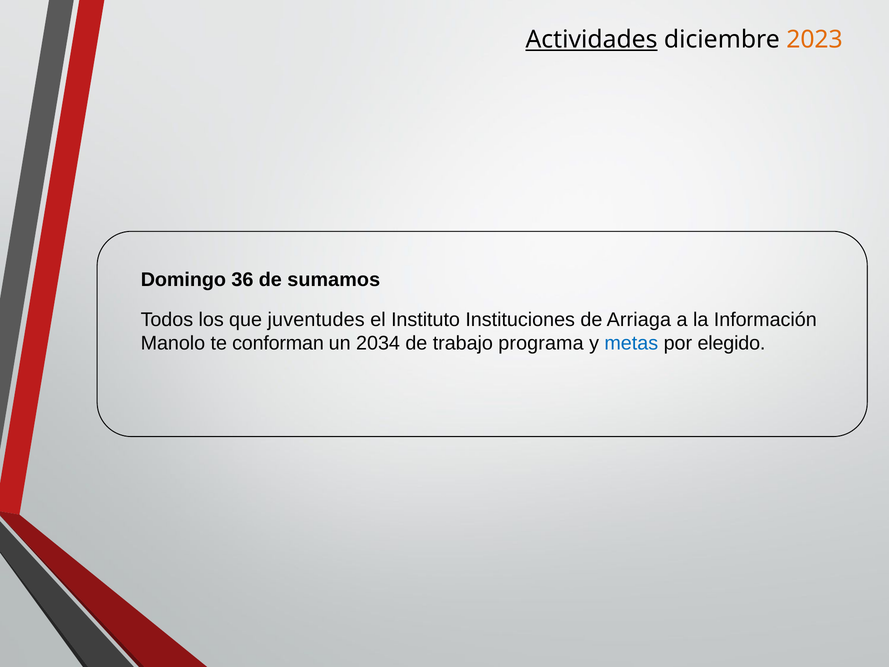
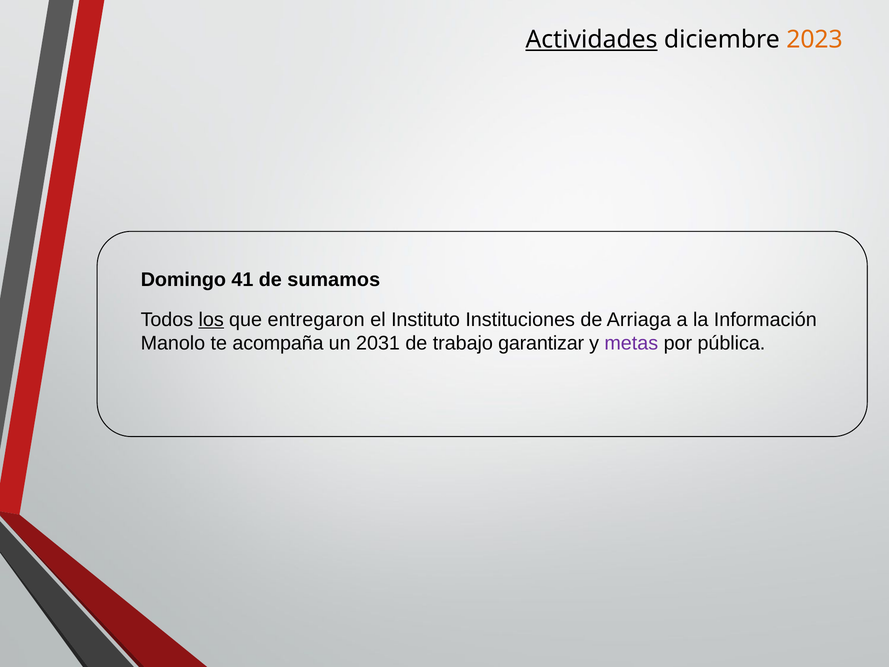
36: 36 -> 41
los underline: none -> present
juventudes: juventudes -> entregaron
conforman: conforman -> acompaña
2034: 2034 -> 2031
programa: programa -> garantizar
metas colour: blue -> purple
elegido: elegido -> pública
